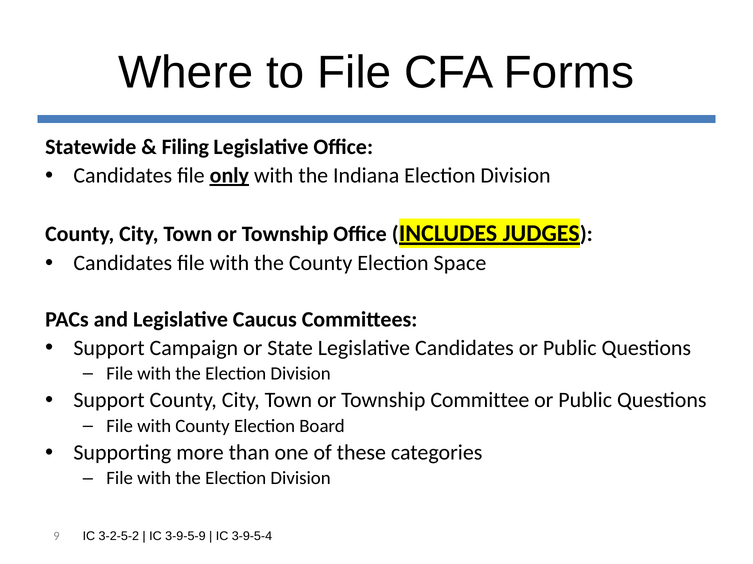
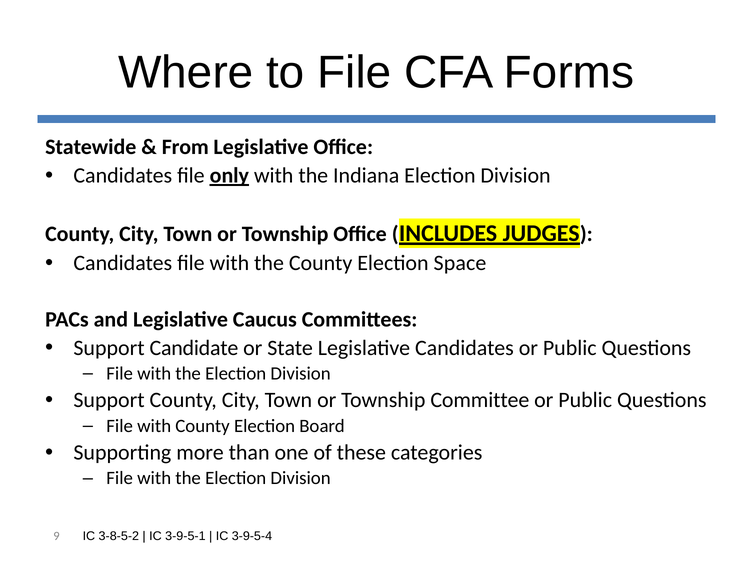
Filing: Filing -> From
Campaign: Campaign -> Candidate
3-2-5-2: 3-2-5-2 -> 3-8-5-2
3-9-5-9: 3-9-5-9 -> 3-9-5-1
